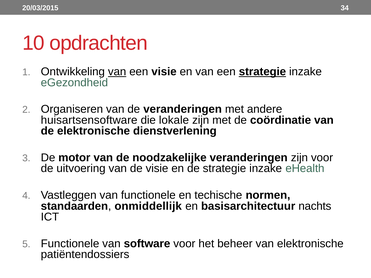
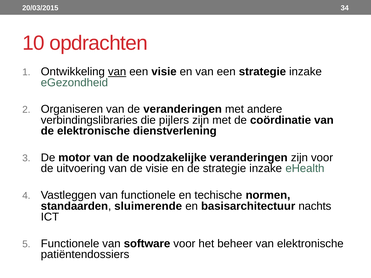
strategie at (262, 72) underline: present -> none
huisartsensoftware: huisartsensoftware -> verbindingslibraries
lokale: lokale -> pijlers
onmiddellijk: onmiddellijk -> sluimerende
